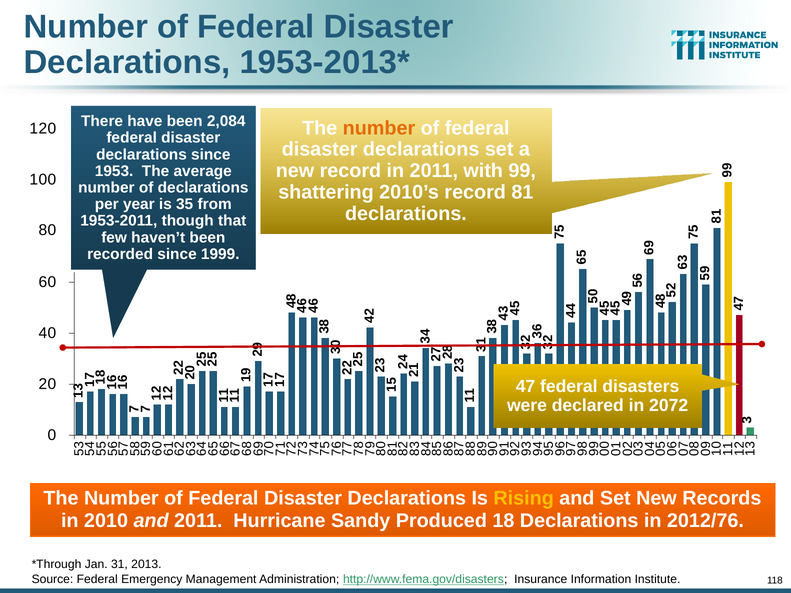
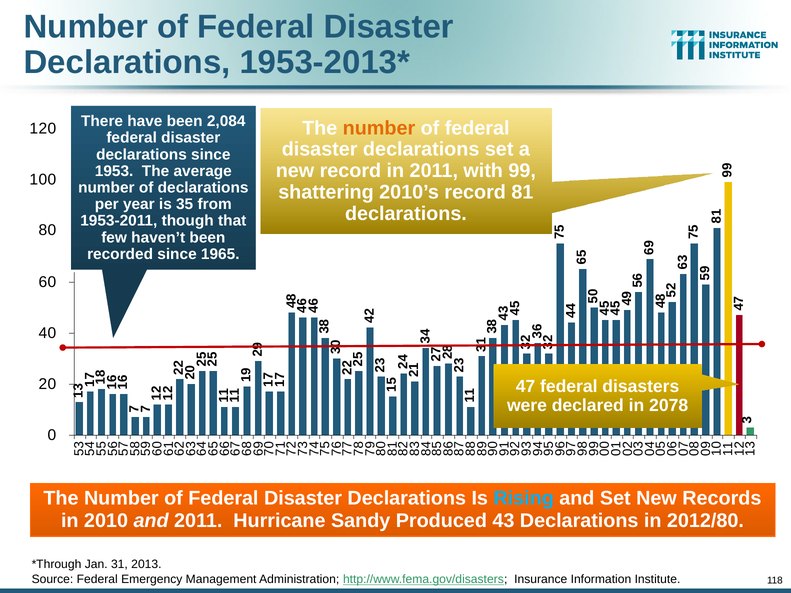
1999: 1999 -> 1965
2072: 2072 -> 2078
Rising colour: yellow -> light blue
18: 18 -> 43
2012/76: 2012/76 -> 2012/80
